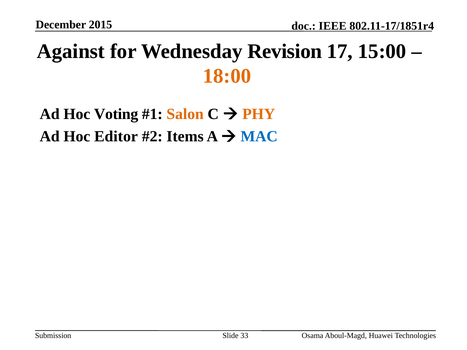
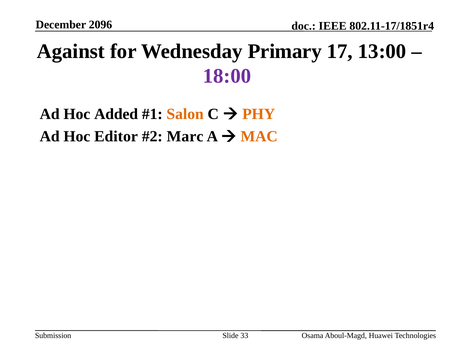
2015: 2015 -> 2096
Revision: Revision -> Primary
15:00: 15:00 -> 13:00
18:00 colour: orange -> purple
Voting: Voting -> Added
Items: Items -> Marc
MAC colour: blue -> orange
